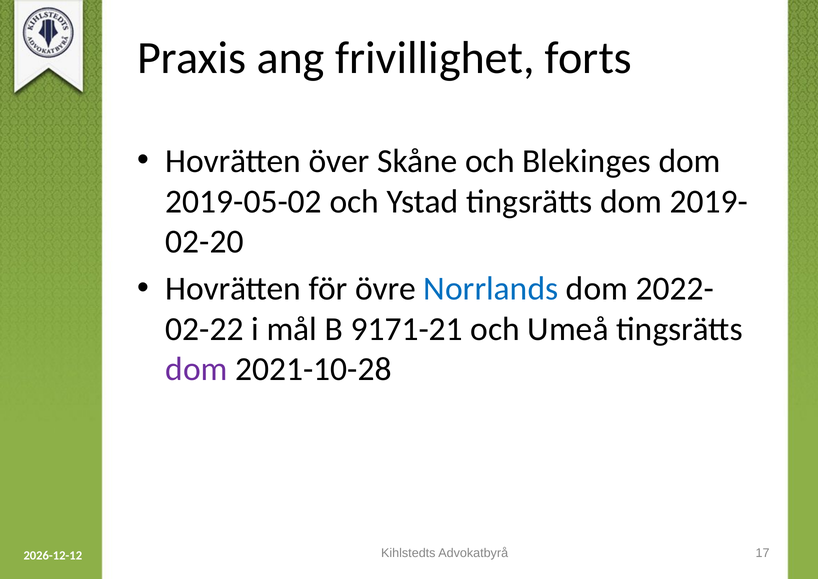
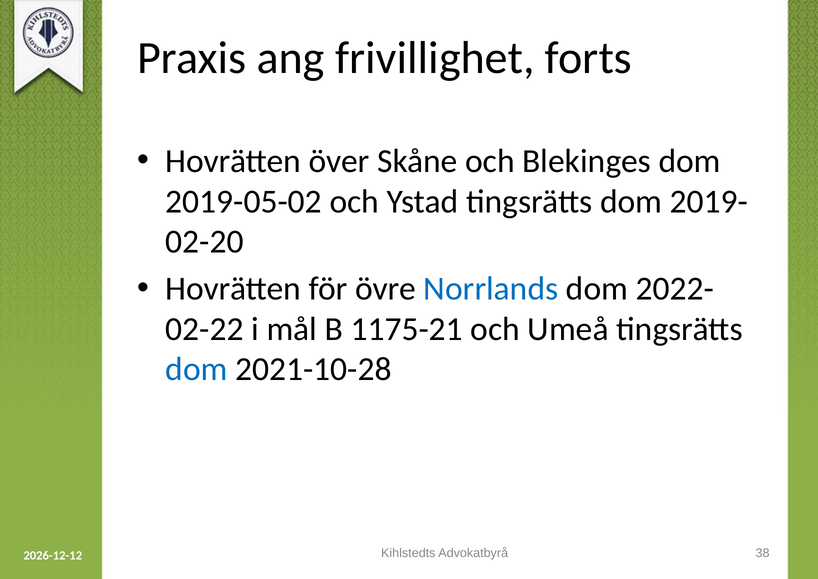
9171-21: 9171-21 -> 1175-21
dom at (196, 369) colour: purple -> blue
17: 17 -> 38
